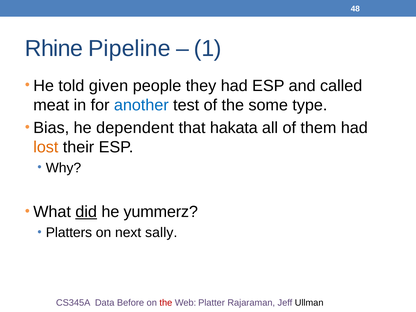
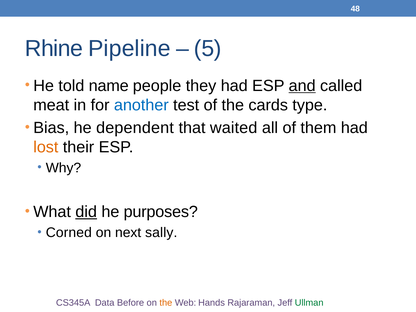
1: 1 -> 5
given: given -> name
and underline: none -> present
some: some -> cards
hakata: hakata -> waited
yummerz: yummerz -> purposes
Platters: Platters -> Corned
the at (166, 303) colour: red -> orange
Platter: Platter -> Hands
Ullman colour: black -> green
